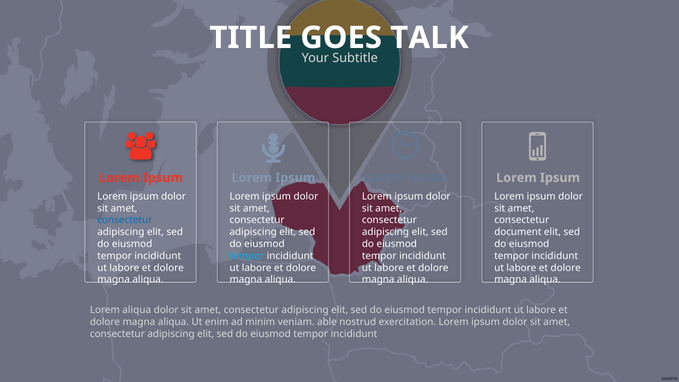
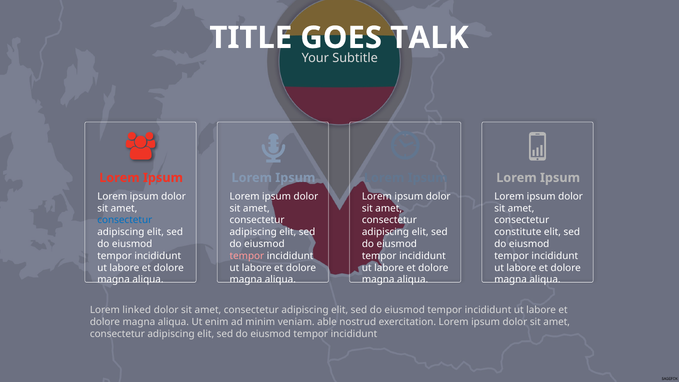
document: document -> constitute
tempor at (247, 256) colour: light blue -> pink
Lorem aliqua: aliqua -> linked
